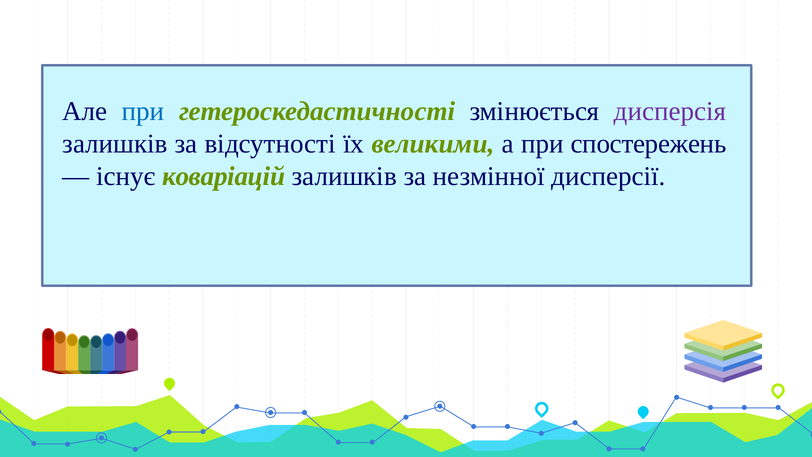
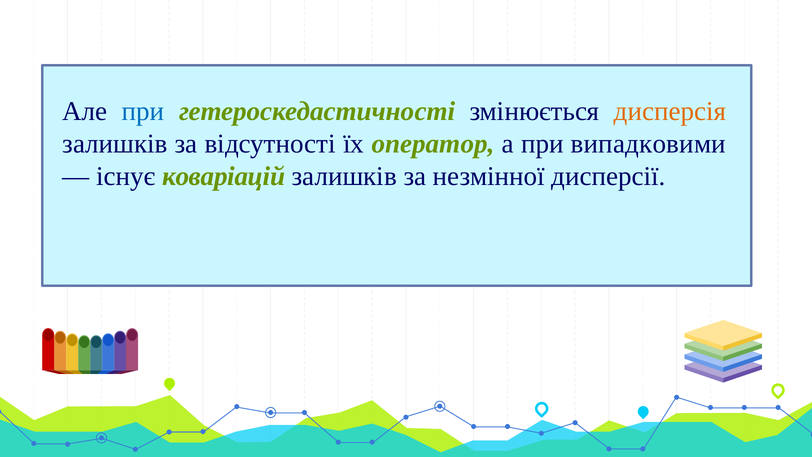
дисперсія colour: purple -> orange
великими: великими -> оператор
спостережень: спостережень -> випадковими
